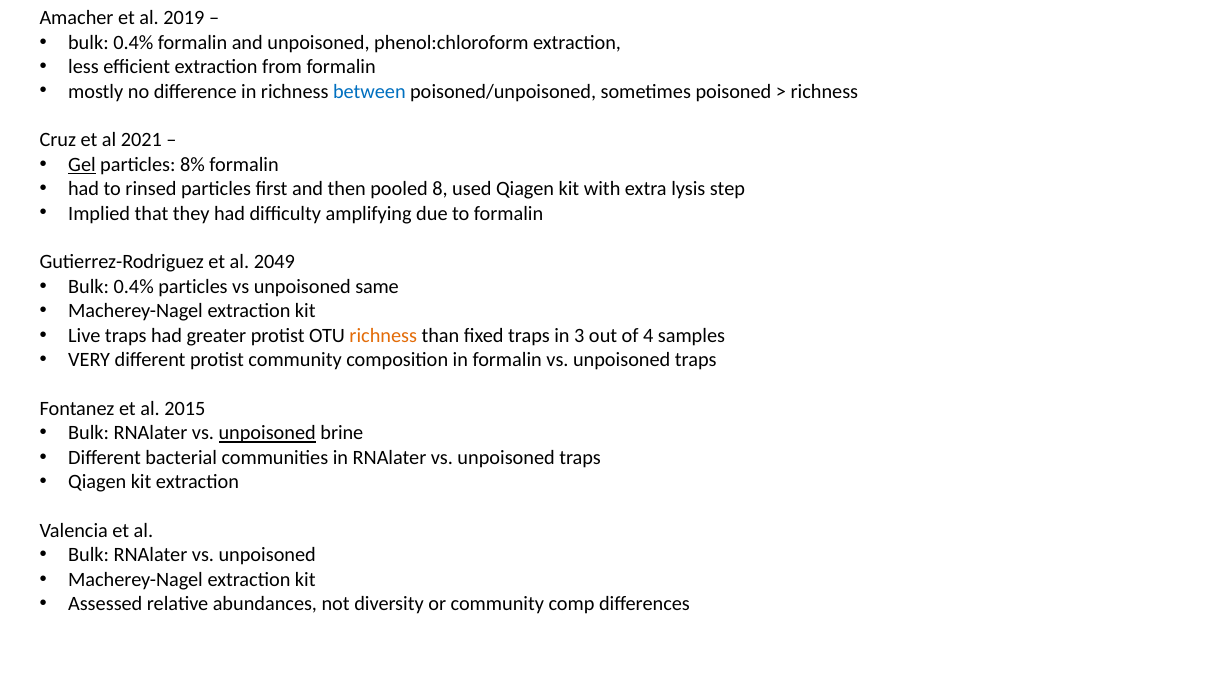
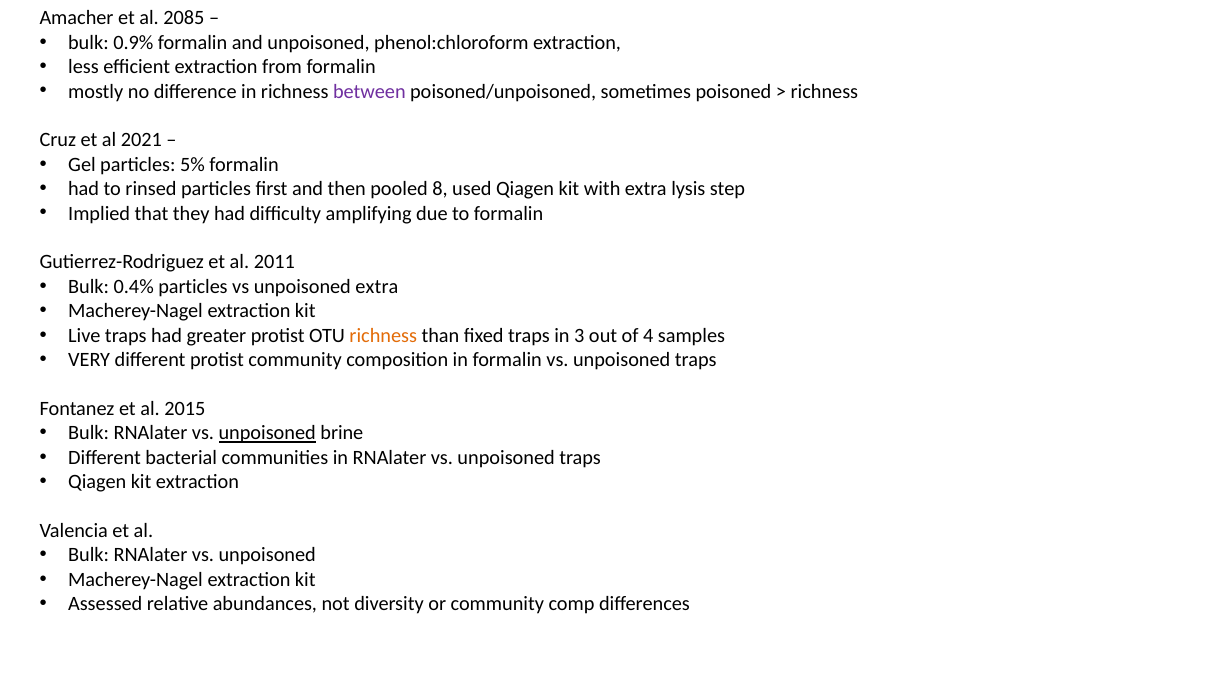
2019: 2019 -> 2085
0.4% at (133, 43): 0.4% -> 0.9%
between colour: blue -> purple
Gel underline: present -> none
8%: 8% -> 5%
2049: 2049 -> 2011
unpoisoned same: same -> extra
